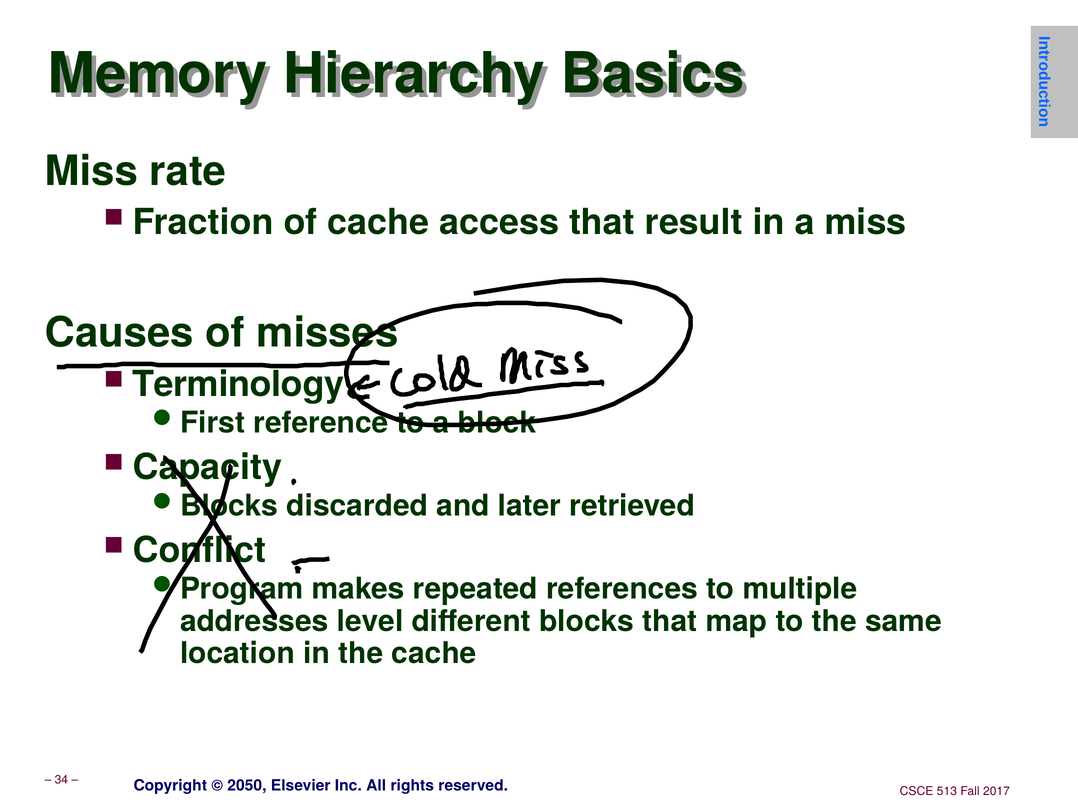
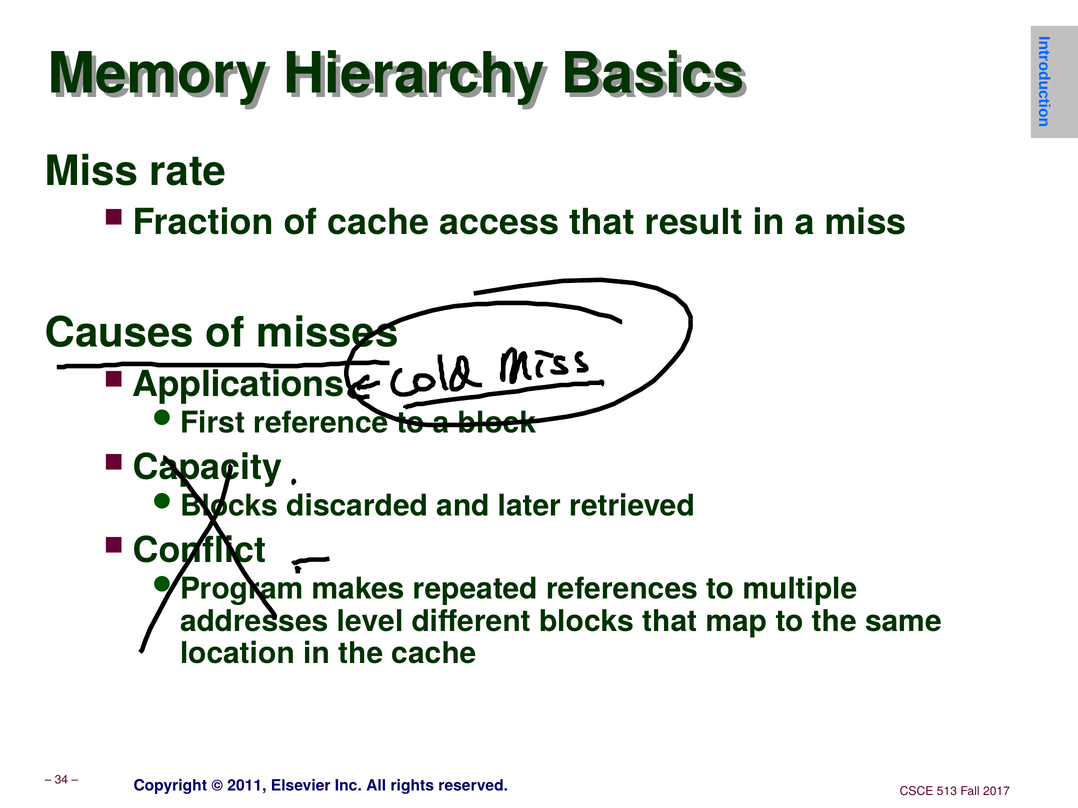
Terminology: Terminology -> Applications
2050: 2050 -> 2011
